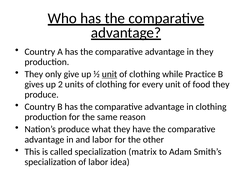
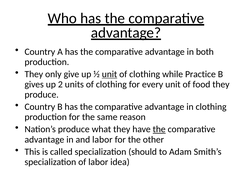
in they: they -> both
the at (159, 129) underline: none -> present
matrix: matrix -> should
